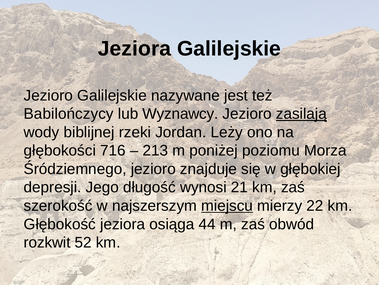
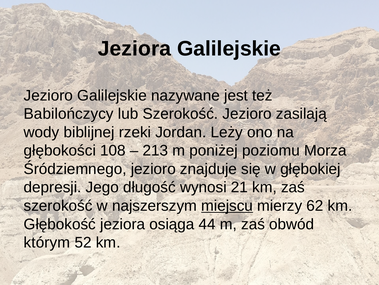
lub Wyznawcy: Wyznawcy -> Szerokość
zasilają underline: present -> none
716: 716 -> 108
22: 22 -> 62
rozkwit: rozkwit -> którym
